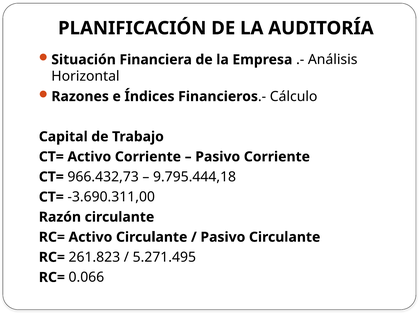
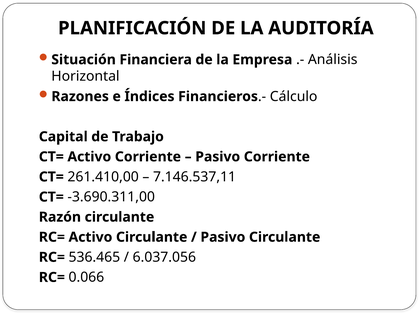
966.432,73: 966.432,73 -> 261.410,00
9.795.444,18: 9.795.444,18 -> 7.146.537,11
261.823: 261.823 -> 536.465
5.271.495: 5.271.495 -> 6.037.056
